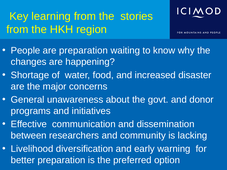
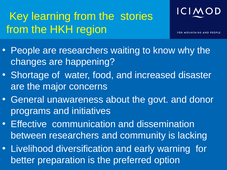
are preparation: preparation -> researchers
